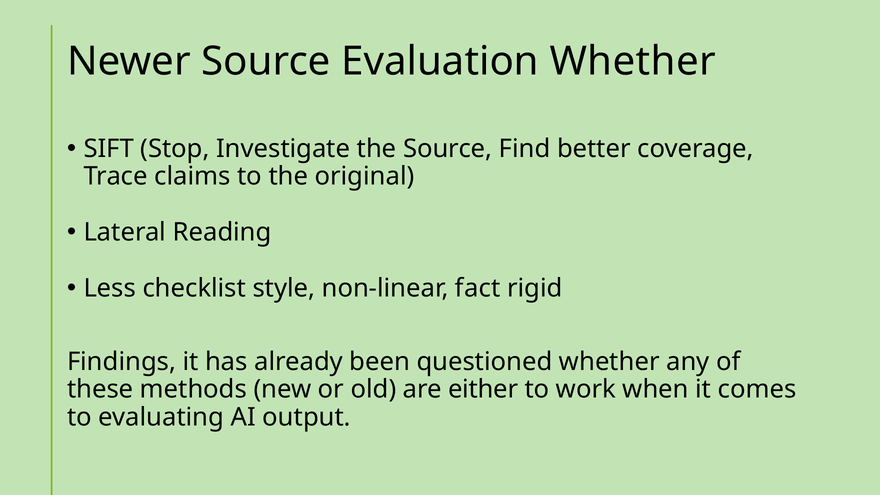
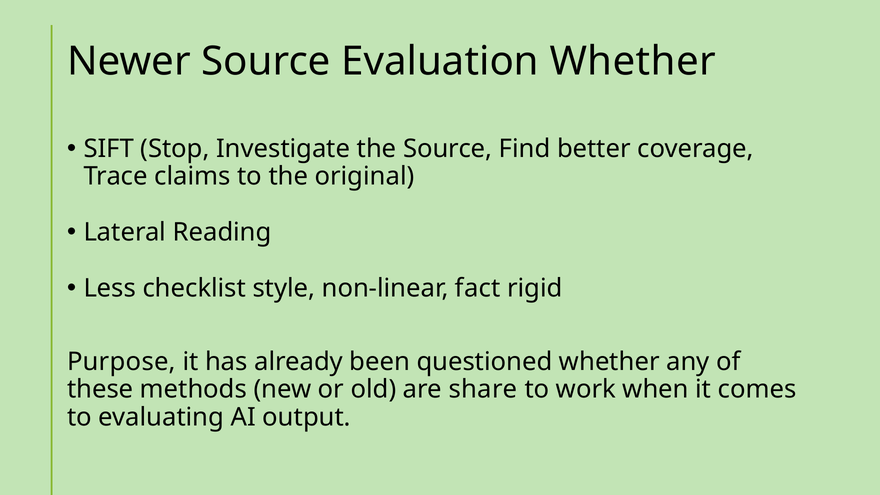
Findings: Findings -> Purpose
either: either -> share
